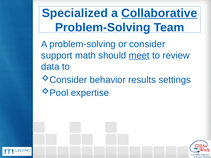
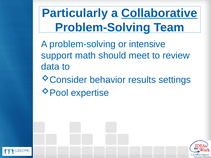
Specialized: Specialized -> Particularly
consider: consider -> intensive
meet underline: present -> none
